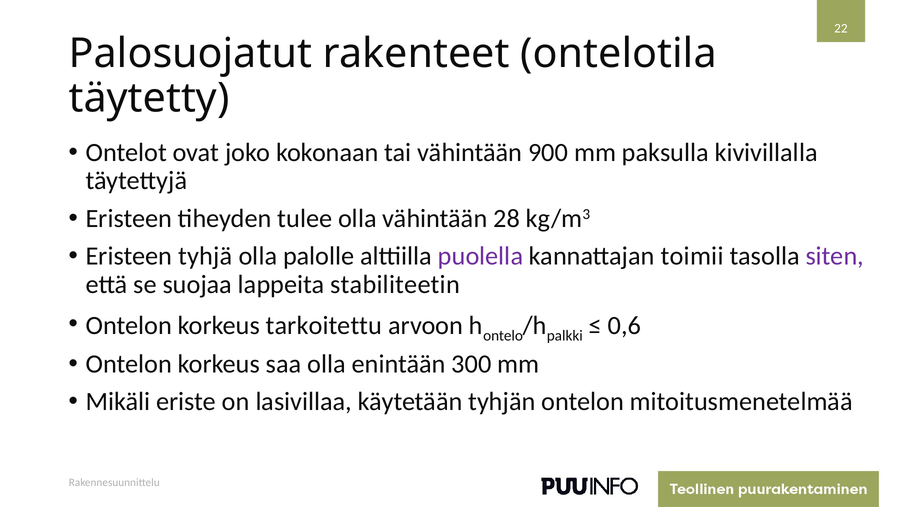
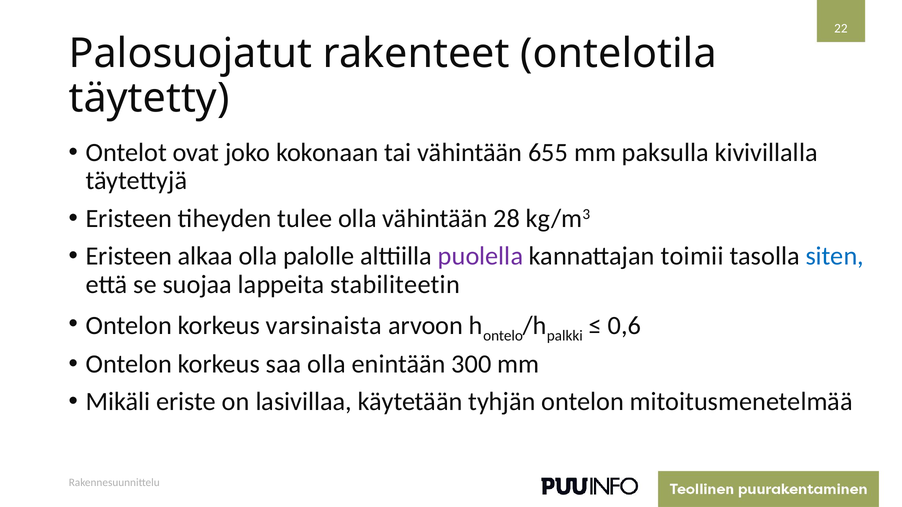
900: 900 -> 655
tyhjä: tyhjä -> alkaa
siten colour: purple -> blue
tarkoitettu: tarkoitettu -> varsinaista
